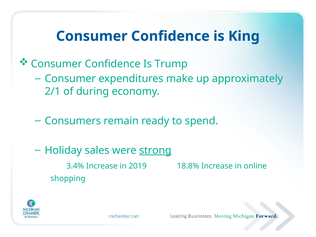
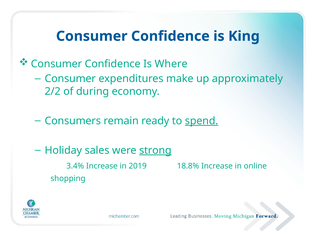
Trump: Trump -> Where
2/1: 2/1 -> 2/2
spend underline: none -> present
